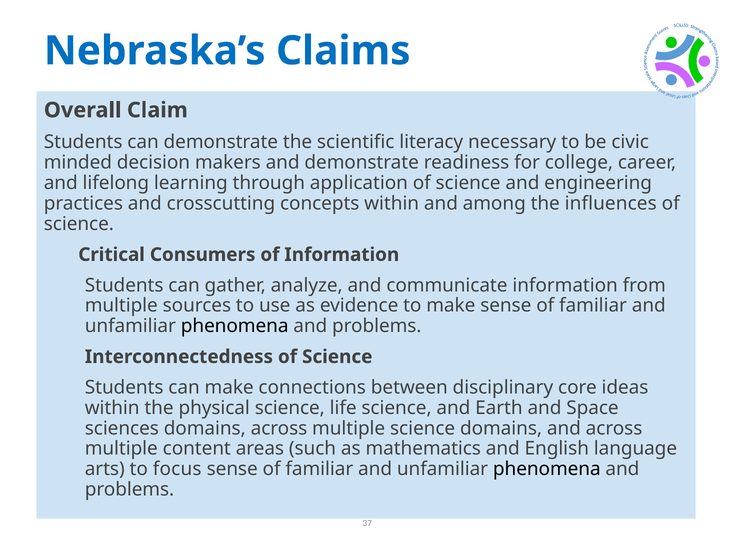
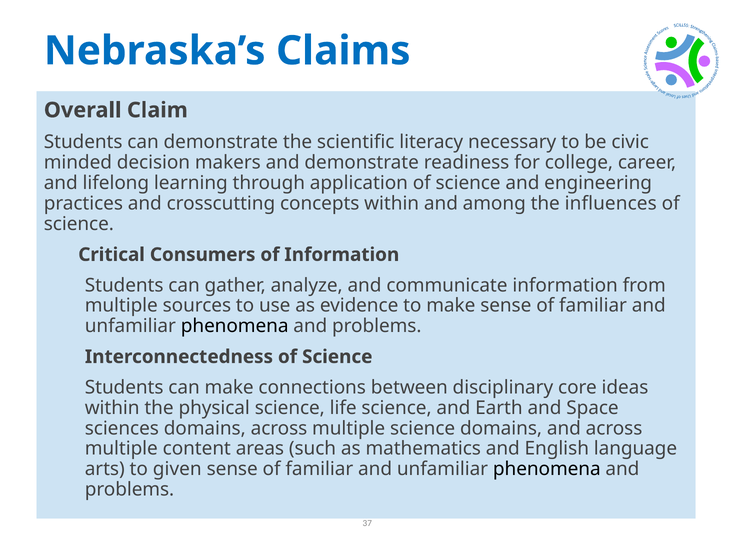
focus: focus -> given
